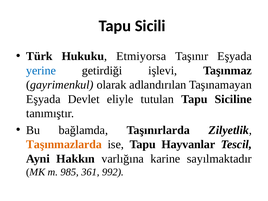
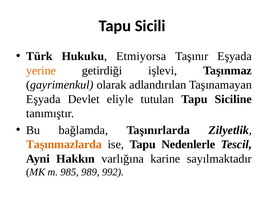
yerine colour: blue -> orange
Hayvanlar: Hayvanlar -> Nedenlerle
361: 361 -> 989
